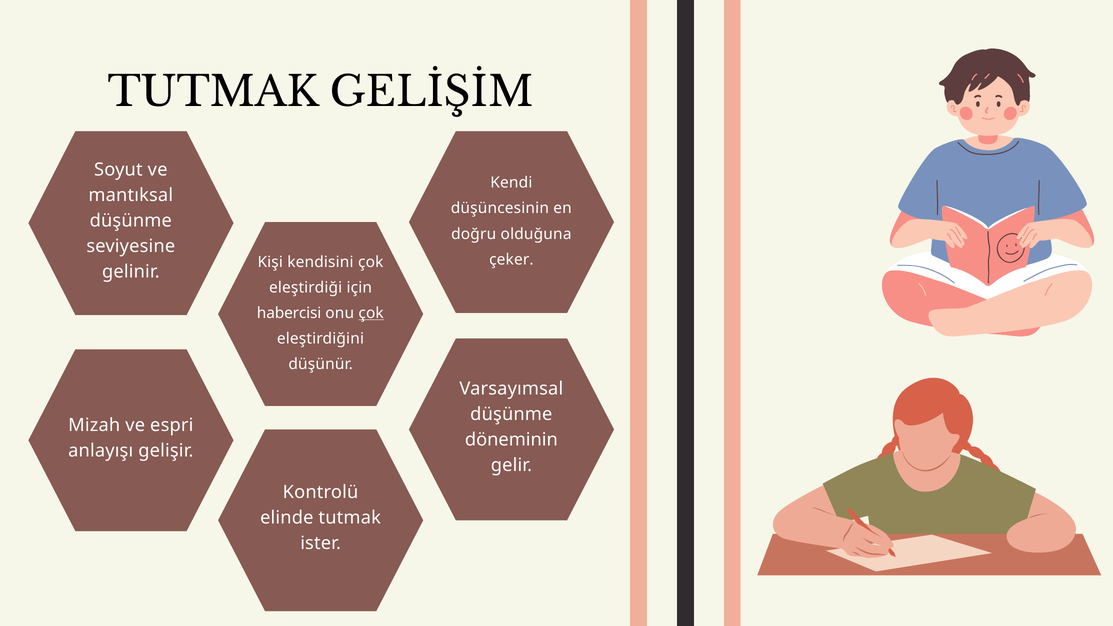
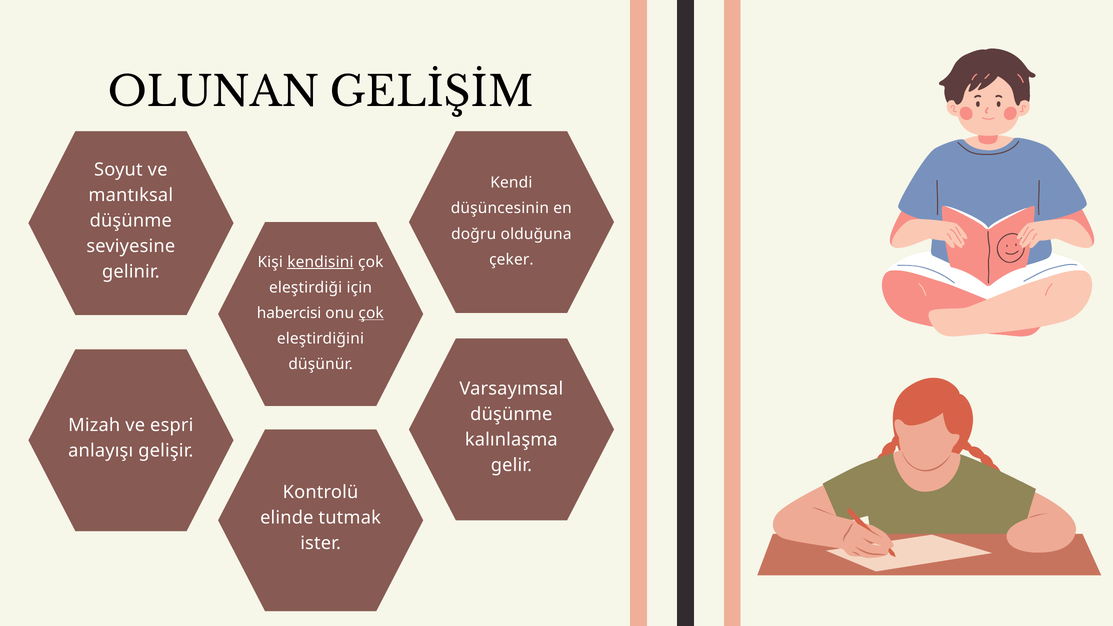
TUTMAK at (214, 92): TUTMAK -> OLUNAN
kendisini underline: none -> present
döneminin: döneminin -> kalınlaşma
